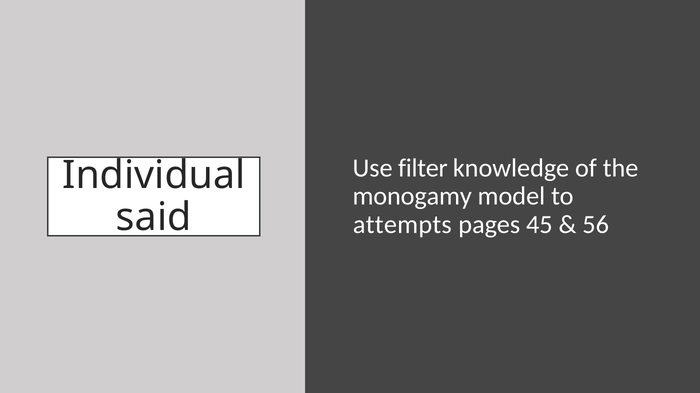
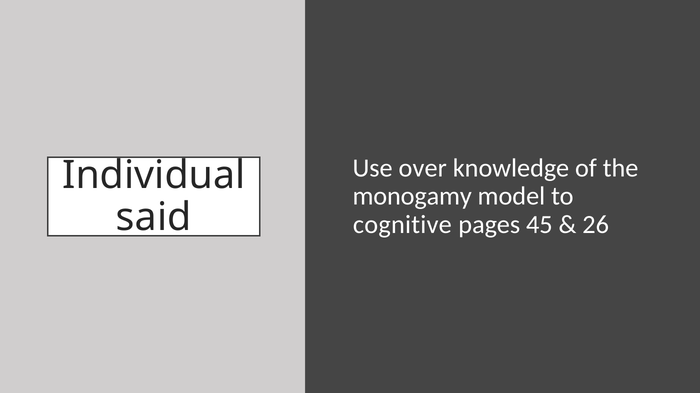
filter: filter -> over
attempts: attempts -> cognitive
56: 56 -> 26
